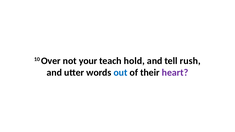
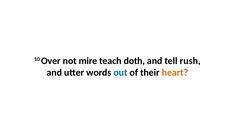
your: your -> mire
hold: hold -> doth
heart colour: purple -> orange
